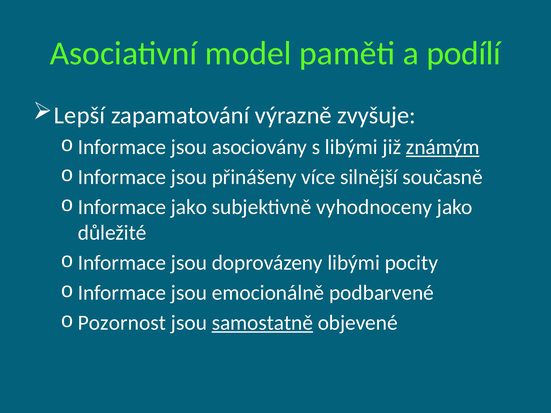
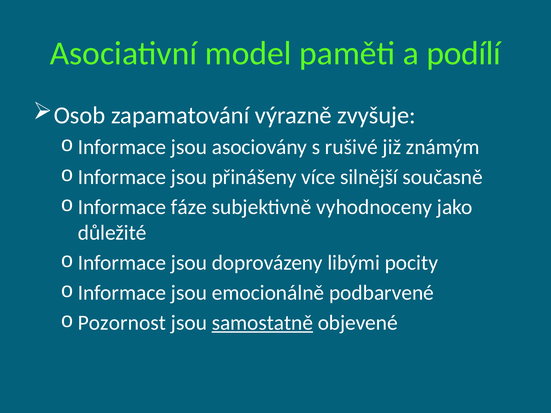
Lepší: Lepší -> Osob
s libými: libými -> rušivé
známým underline: present -> none
Informace jako: jako -> fáze
